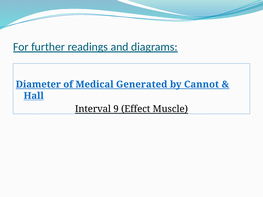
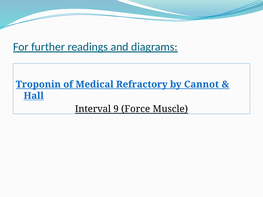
Diameter: Diameter -> Troponin
Generated: Generated -> Refractory
Effect: Effect -> Force
